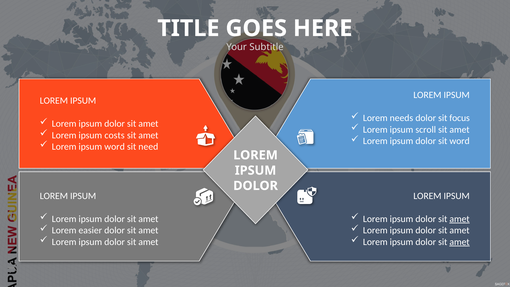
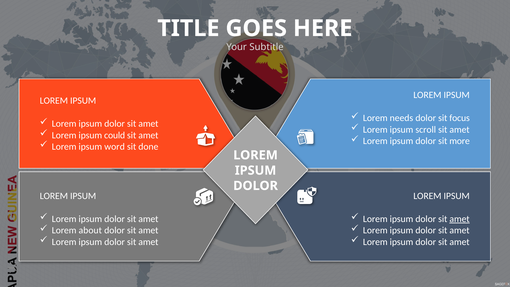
costs: costs -> could
sit word: word -> more
need: need -> done
easier: easier -> about
amet at (460, 242) underline: present -> none
